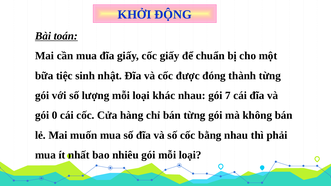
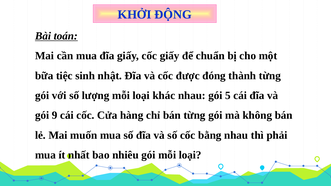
7: 7 -> 5
0: 0 -> 9
